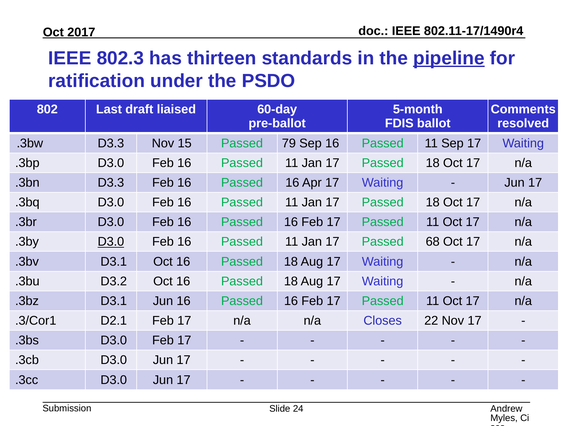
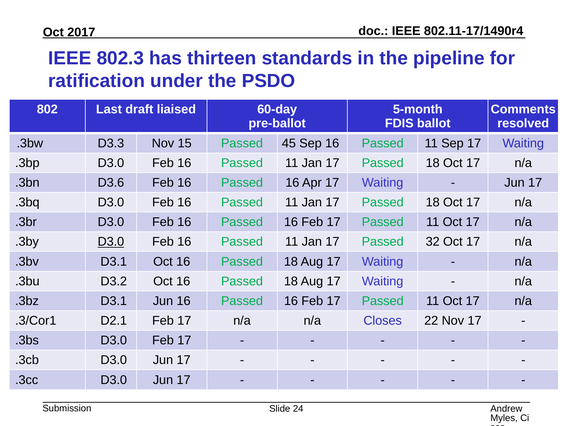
pipeline underline: present -> none
79: 79 -> 45
.3bn D3.3: D3.3 -> D3.6
68: 68 -> 32
